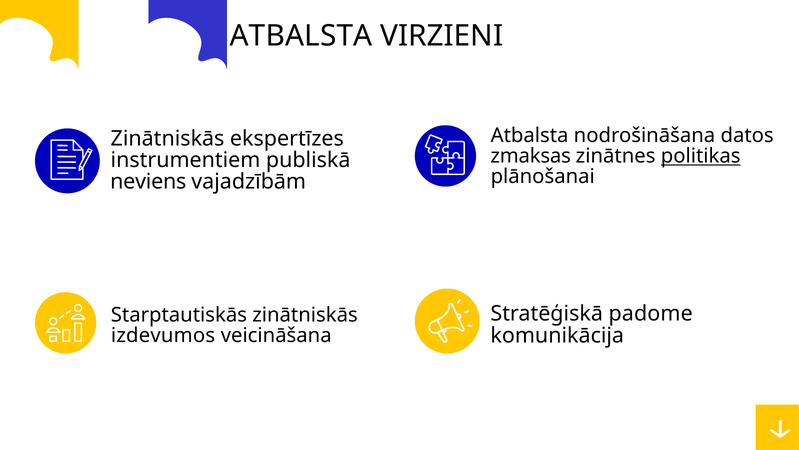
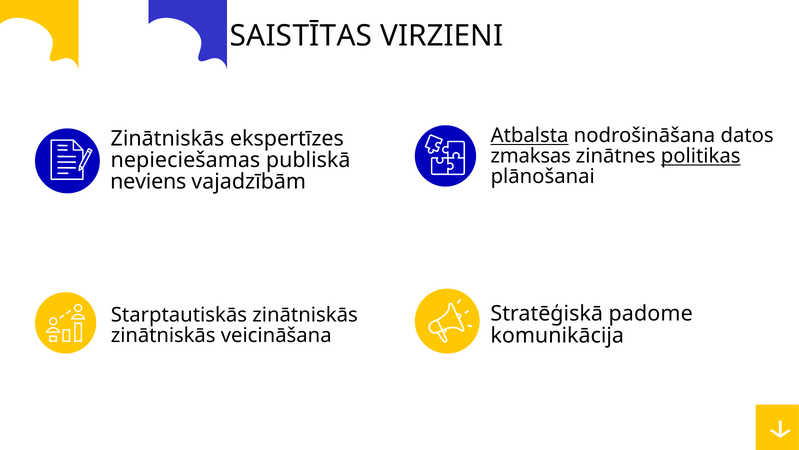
ATBALSTA at (301, 36): ATBALSTA -> SAISTĪTAS
Atbalsta at (530, 136) underline: none -> present
instrumentiem: instrumentiem -> nepieciešamas
izdevumos at (163, 335): izdevumos -> zinātniskās
